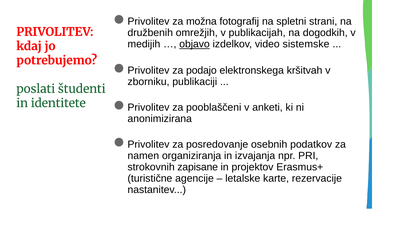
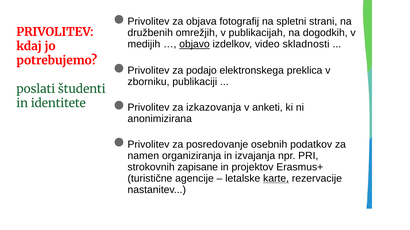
možna: možna -> objava
sistemske: sistemske -> skladnosti
kršitvah: kršitvah -> preklica
pooblaščeni: pooblaščeni -> izkazovanja
karte underline: none -> present
